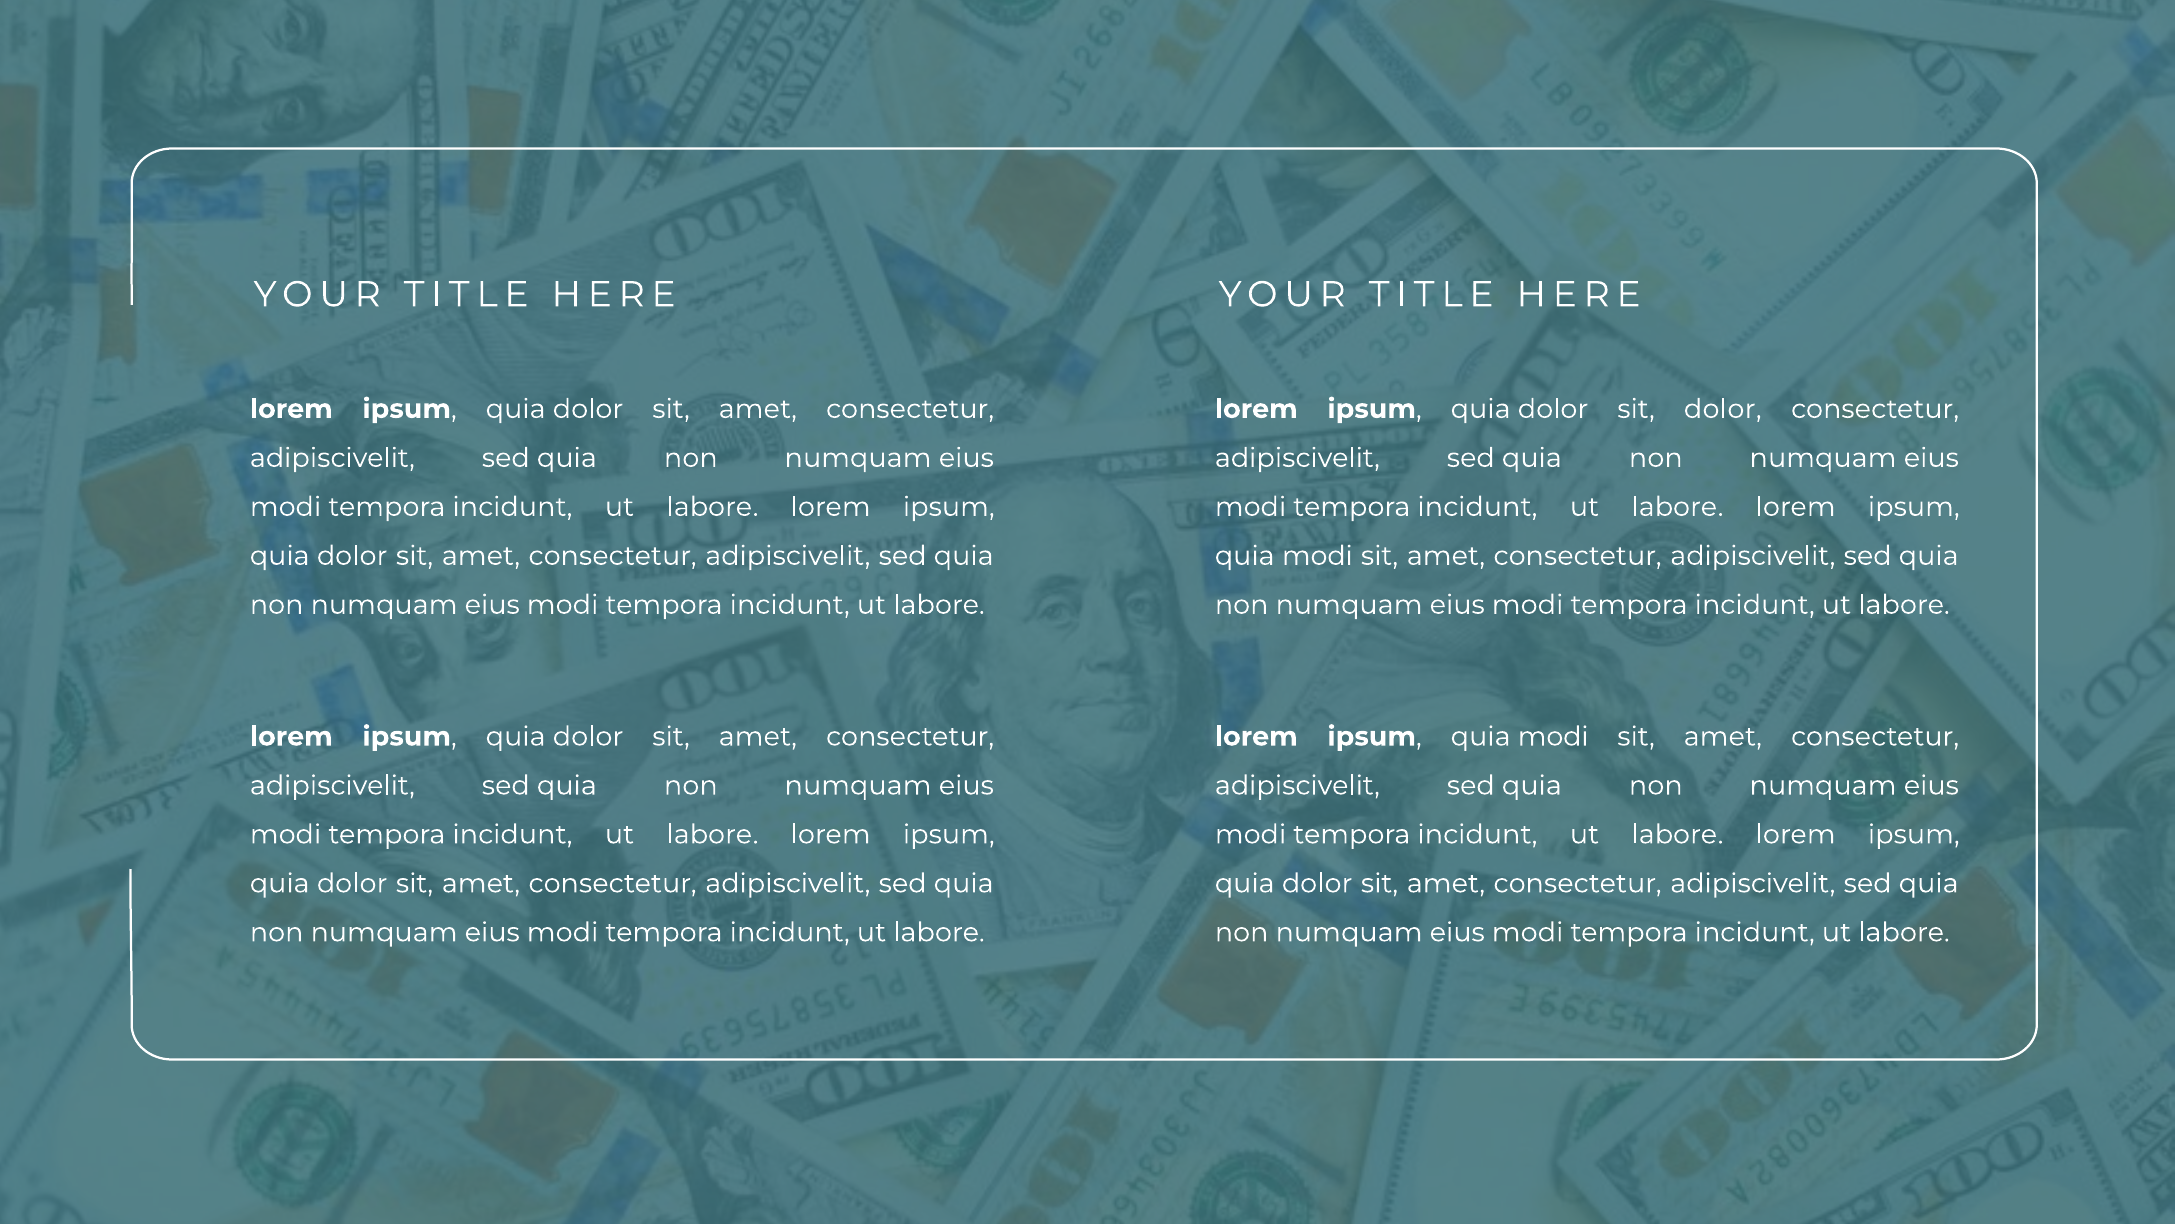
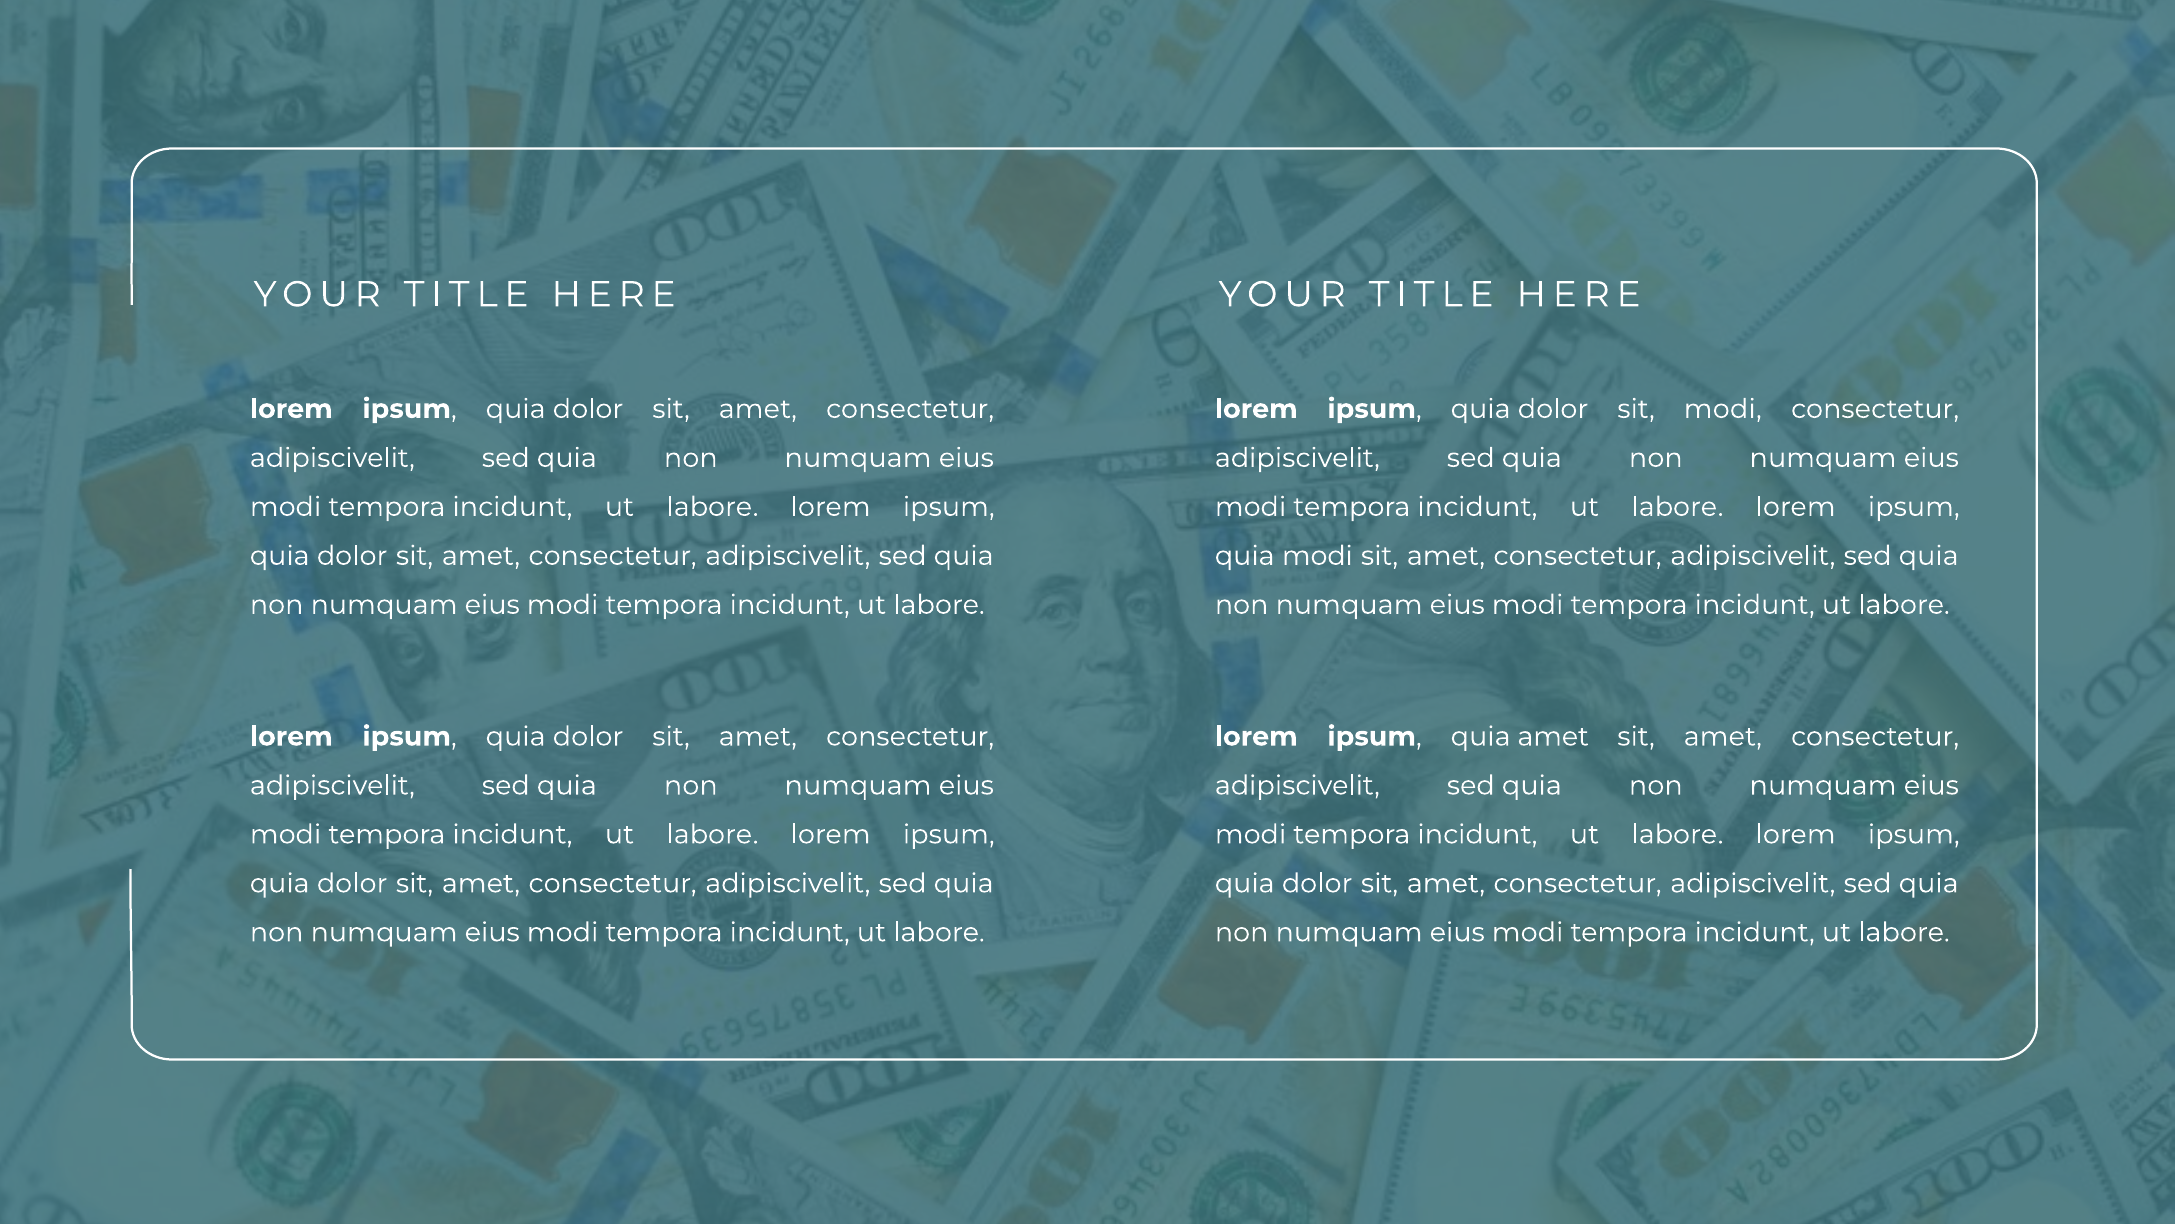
sit dolor: dolor -> modi
modi at (1553, 736): modi -> amet
